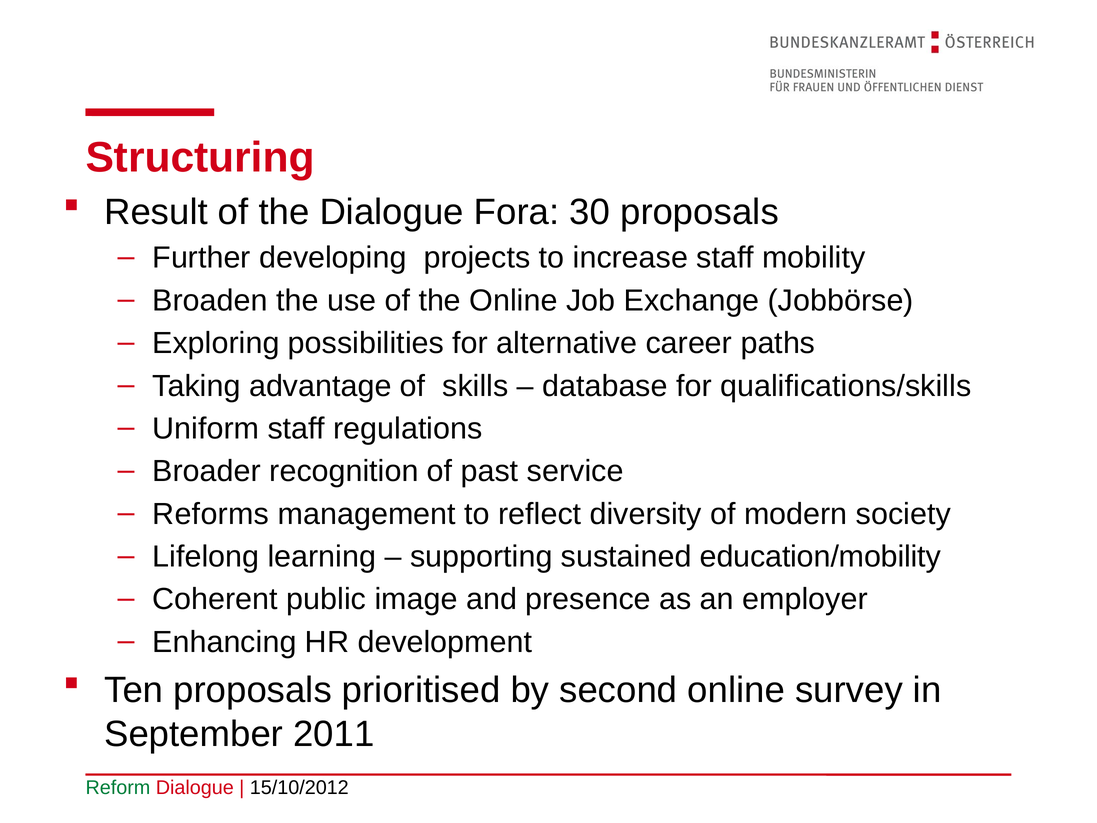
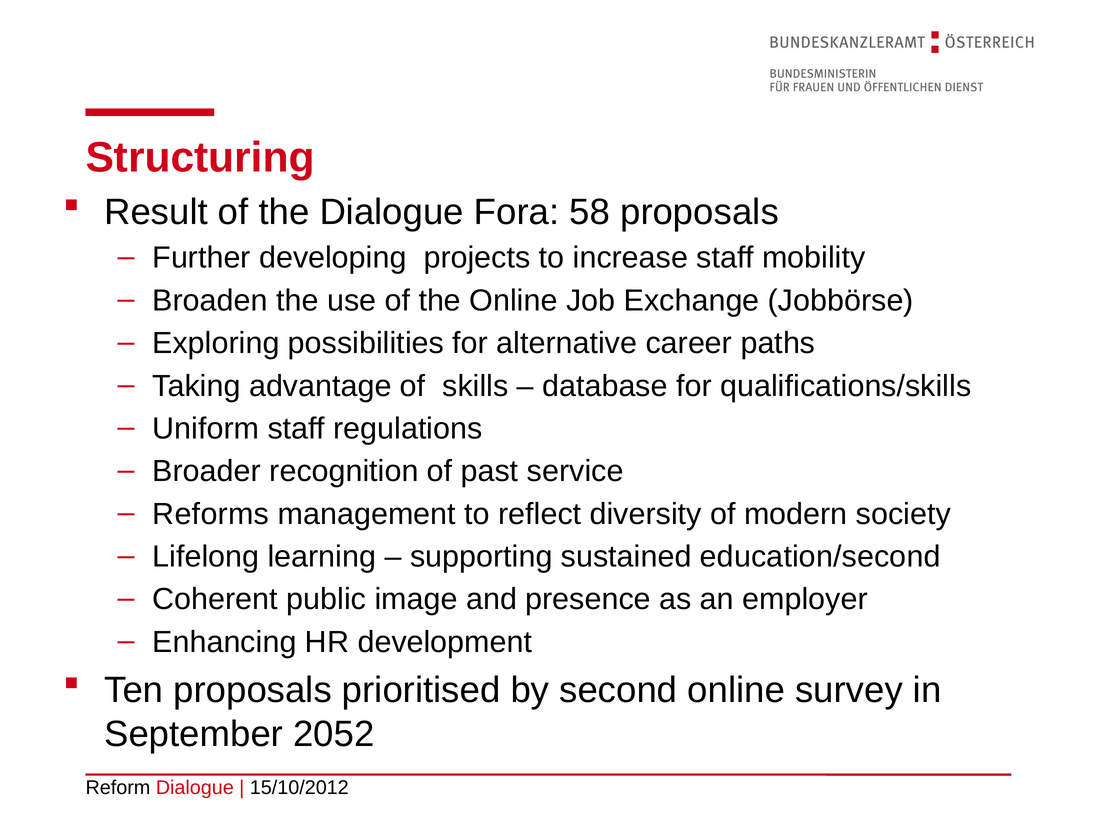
30: 30 -> 58
education/mobility: education/mobility -> education/second
2011: 2011 -> 2052
Reform colour: green -> black
